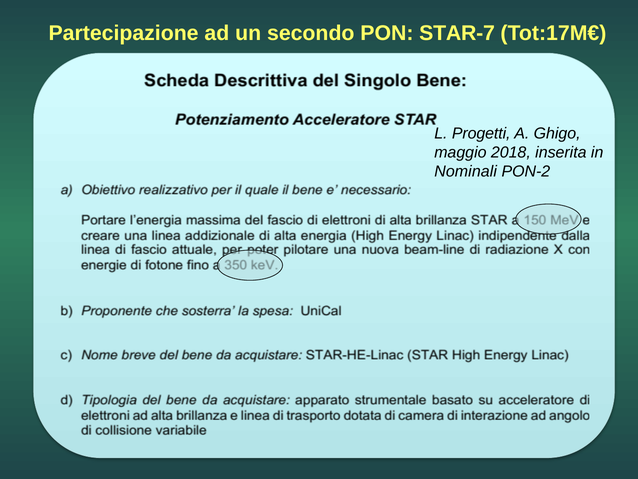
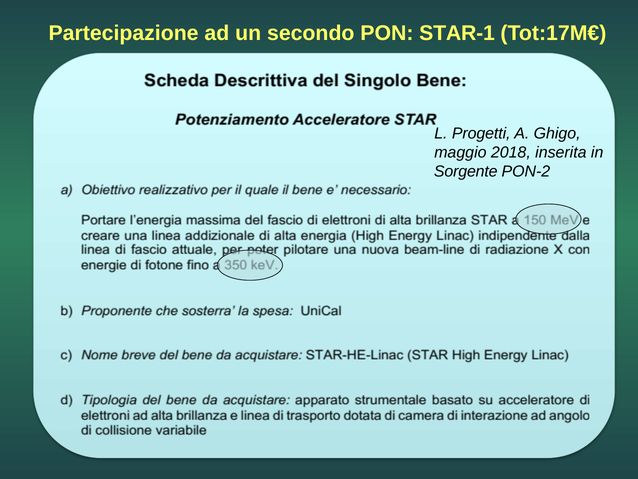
STAR-7: STAR-7 -> STAR-1
Nominali: Nominali -> Sorgente
